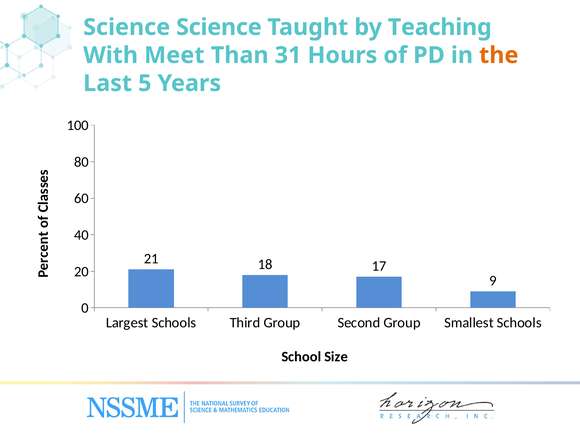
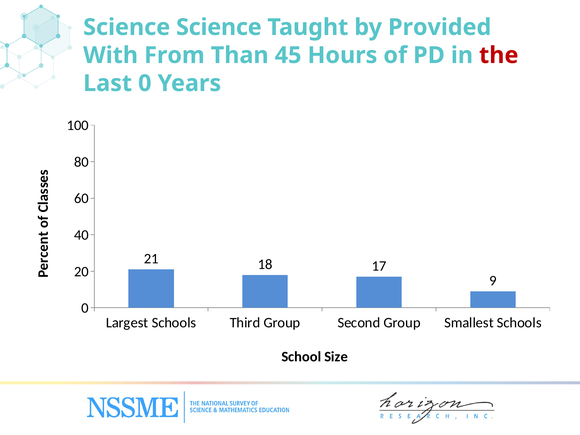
Teaching: Teaching -> Provided
Meet: Meet -> From
31: 31 -> 45
the colour: orange -> red
Last 5: 5 -> 0
